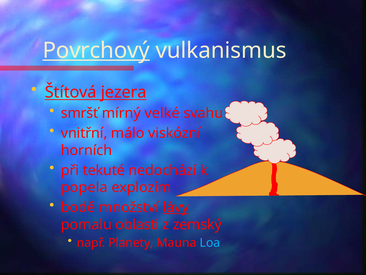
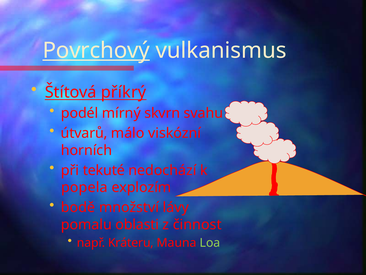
jezera: jezera -> příkrý
smršť: smršť -> podél
velké: velké -> skvrn
vnitřní: vnitřní -> útvarů
lávy underline: present -> none
zemský: zemský -> činnost
Planety: Planety -> Kráteru
Loa colour: light blue -> light green
